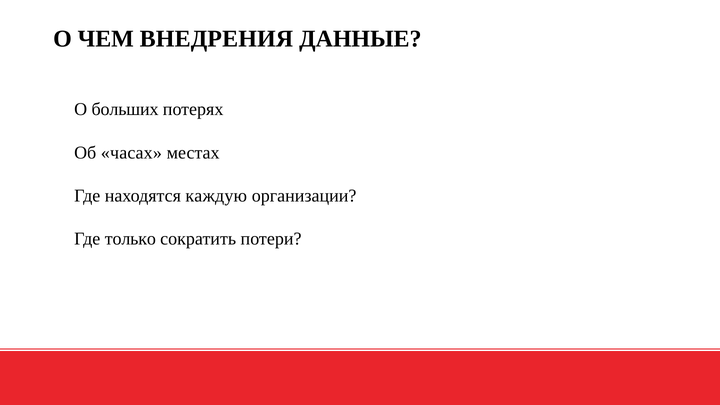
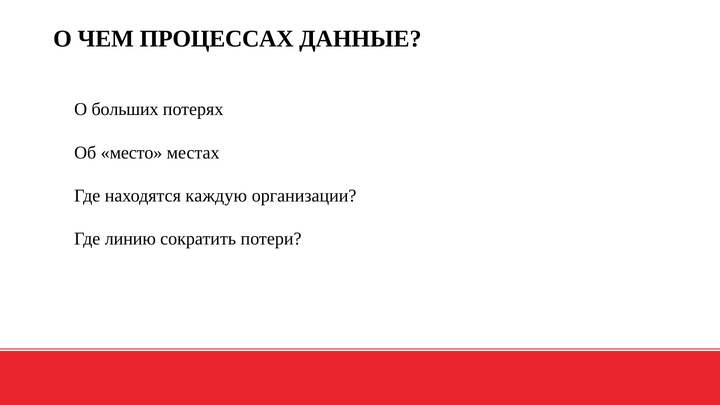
ВНЕДРЕНИЯ: ВНЕДРЕНИЯ -> ПРОЦЕССАХ
часах: часах -> место
только: только -> линию
